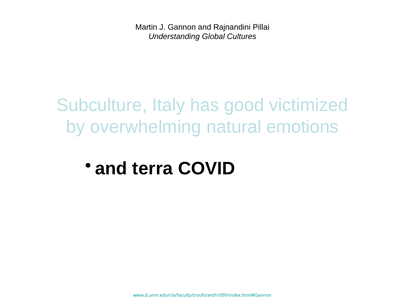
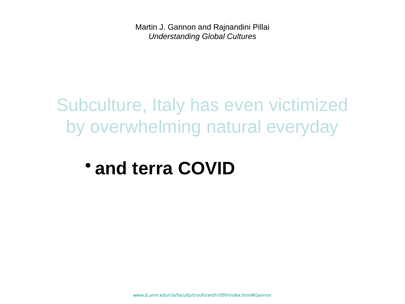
good: good -> even
emotions: emotions -> everyday
